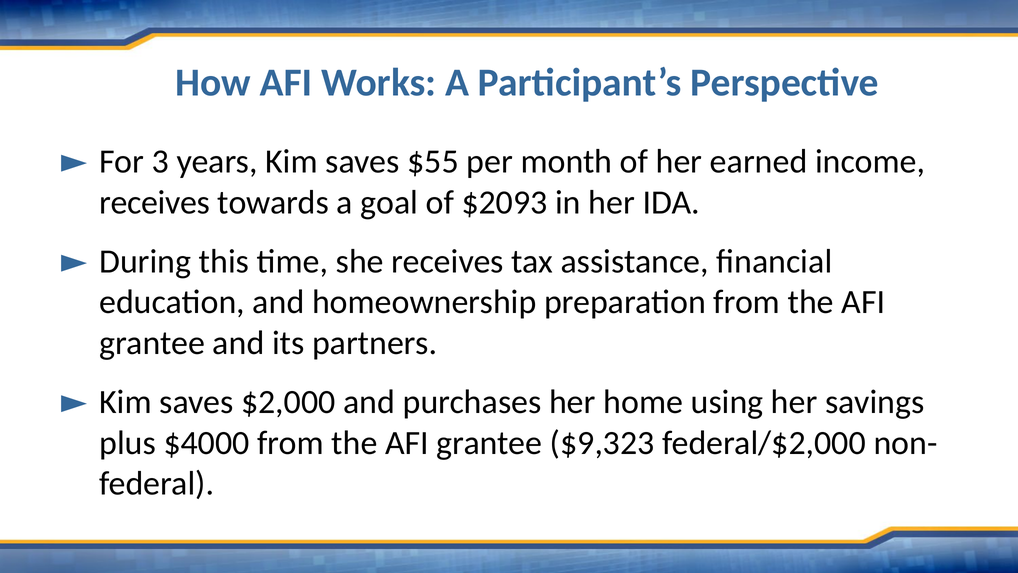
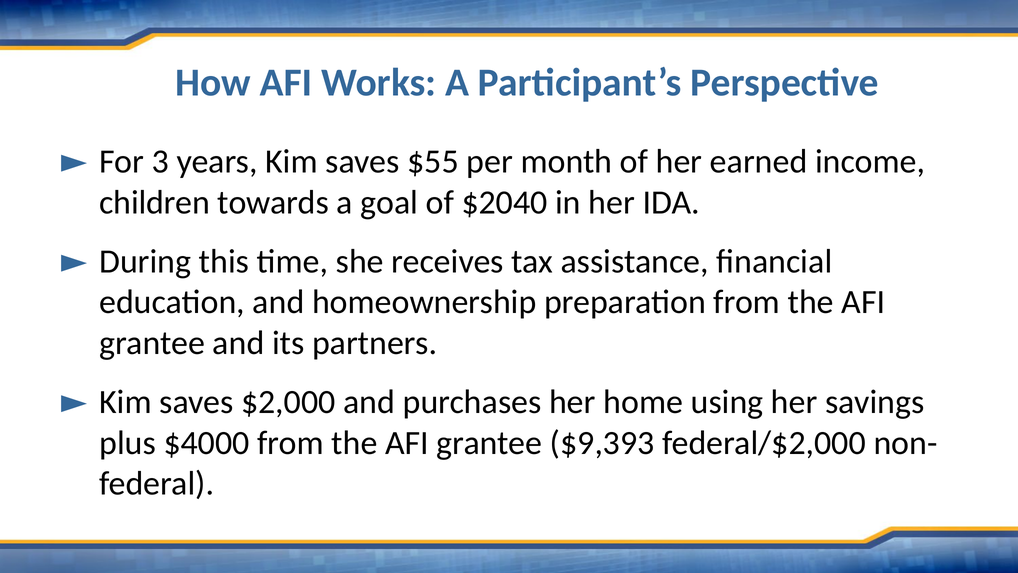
receives at (155, 202): receives -> children
$2093: $2093 -> $2040
$9,323: $9,323 -> $9,393
